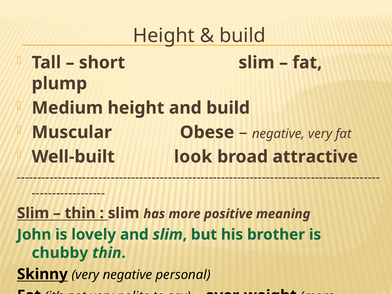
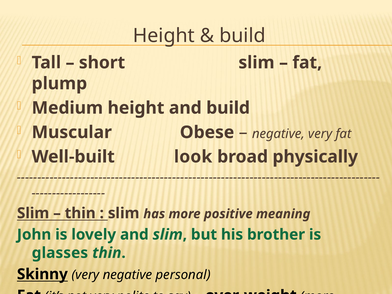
attractive: attractive -> physically
chubby: chubby -> glasses
